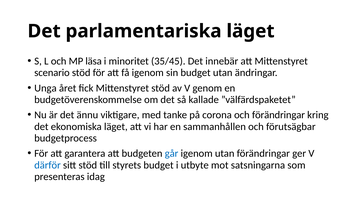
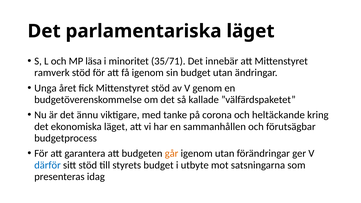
35/45: 35/45 -> 35/71
scenario: scenario -> ramverk
och förändringar: förändringar -> heltäckande
går colour: blue -> orange
